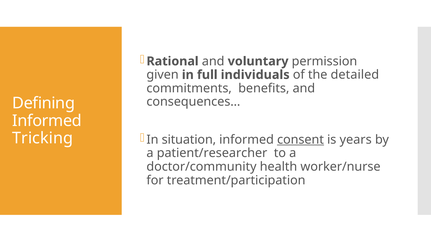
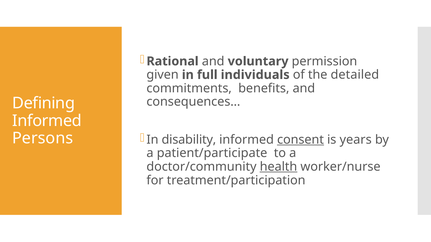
situation: situation -> disability
Tricking: Tricking -> Persons
patient/researcher: patient/researcher -> patient/participate
health underline: none -> present
